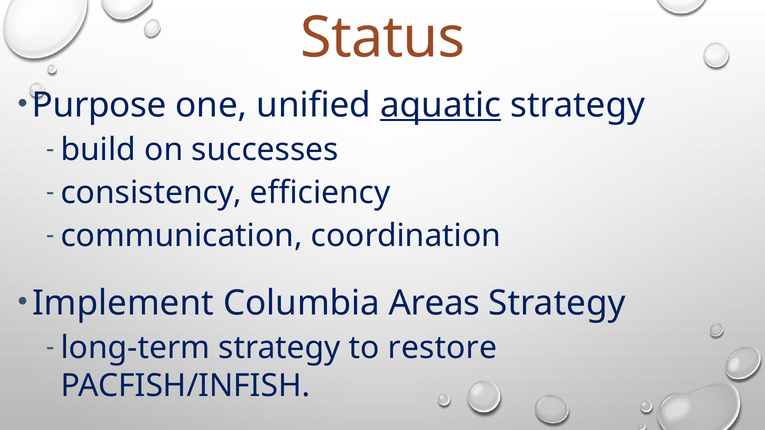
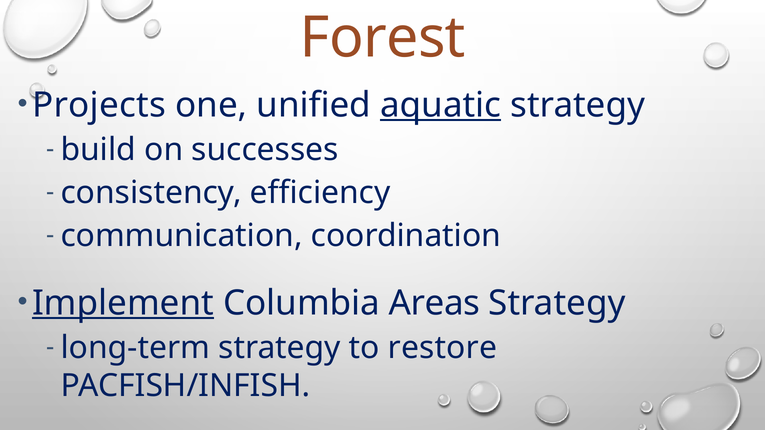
Status: Status -> Forest
Purpose: Purpose -> Projects
Implement underline: none -> present
